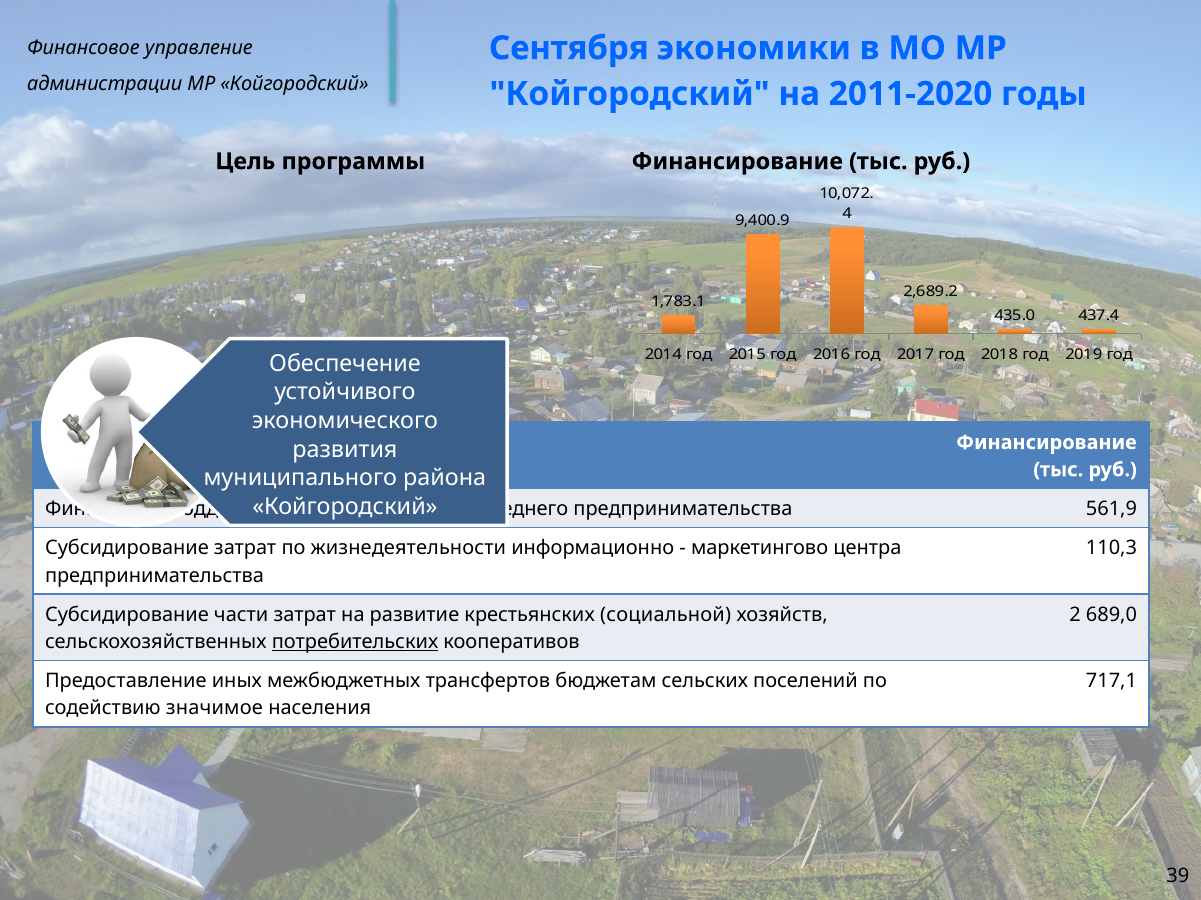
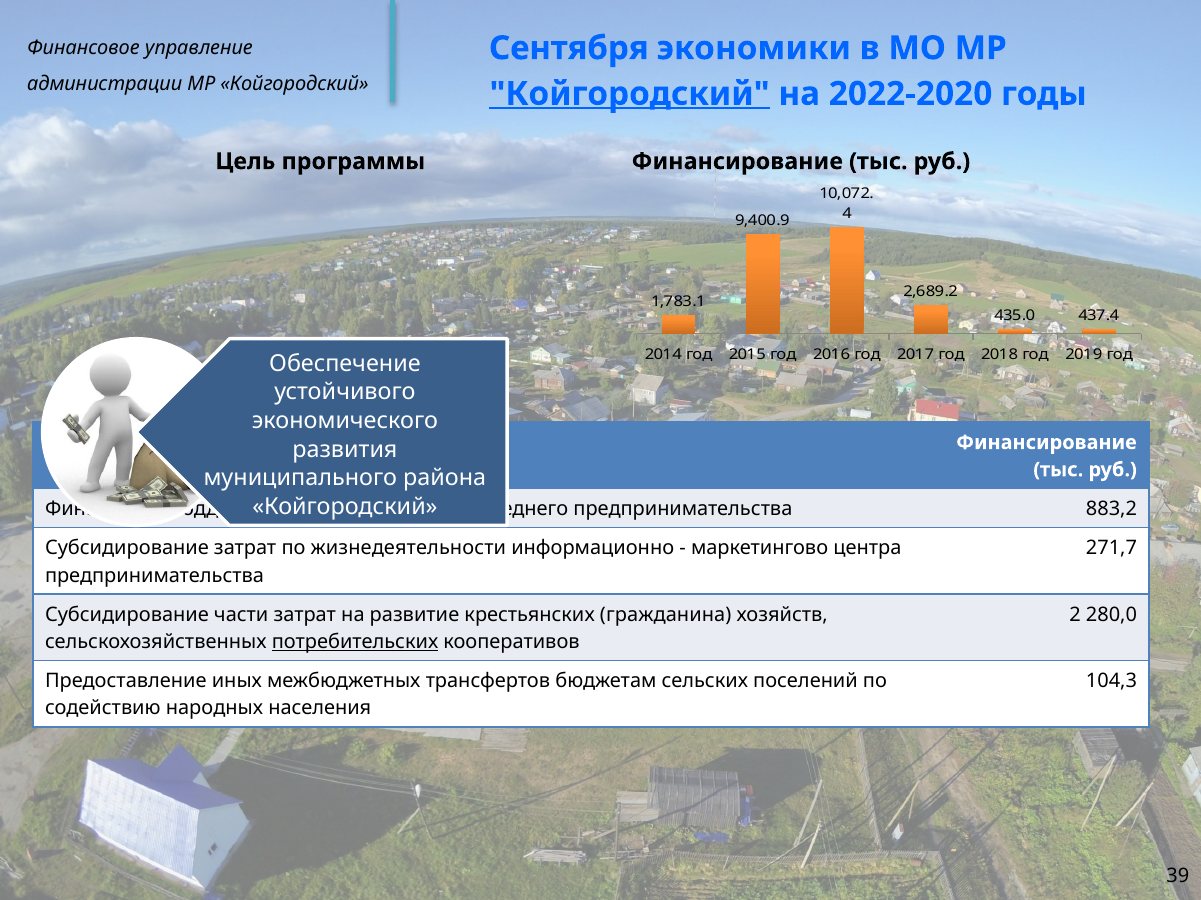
Койгородский at (630, 94) underline: none -> present
2011-2020: 2011-2020 -> 2022-2020
561,9: 561,9 -> 883,2
110,3: 110,3 -> 271,7
социальной: социальной -> гражданина
689,0: 689,0 -> 280,0
717,1: 717,1 -> 104,3
значимое: значимое -> народных
